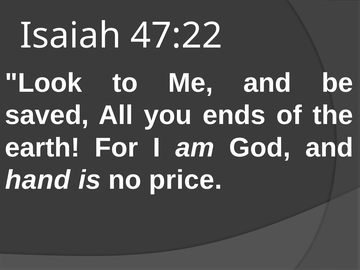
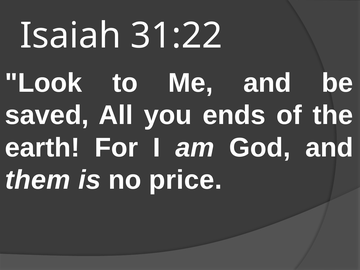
47:22: 47:22 -> 31:22
hand: hand -> them
